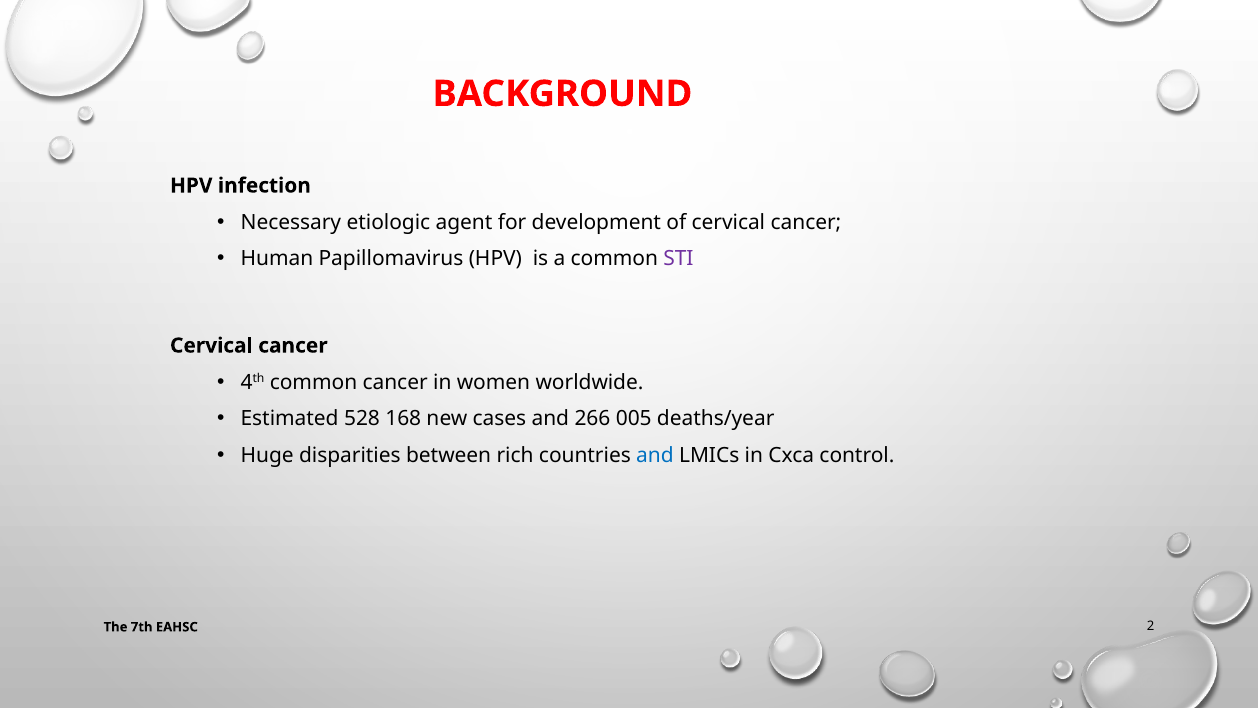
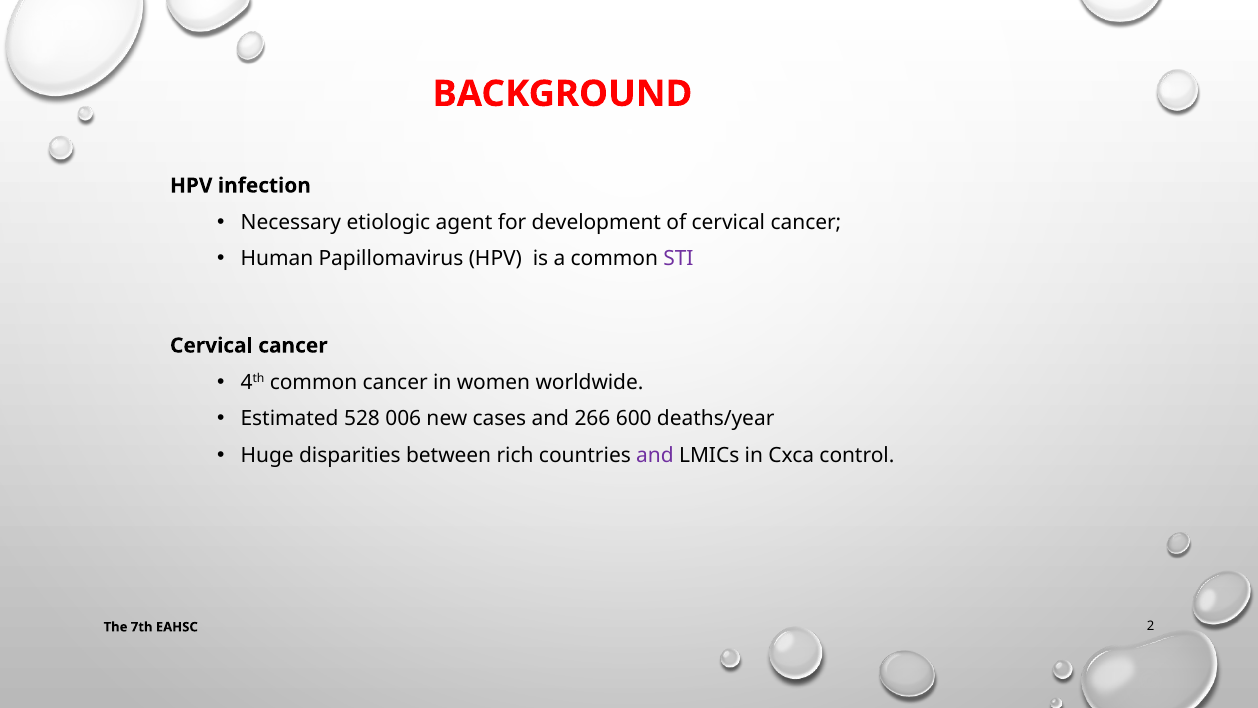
168: 168 -> 006
005: 005 -> 600
and at (655, 456) colour: blue -> purple
